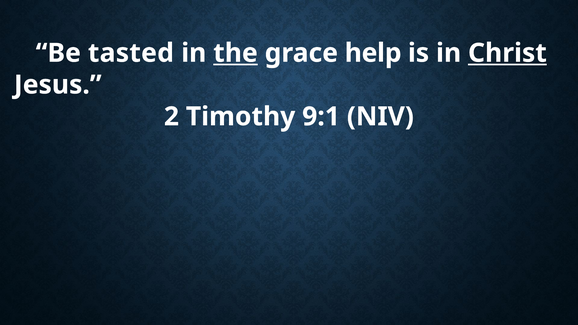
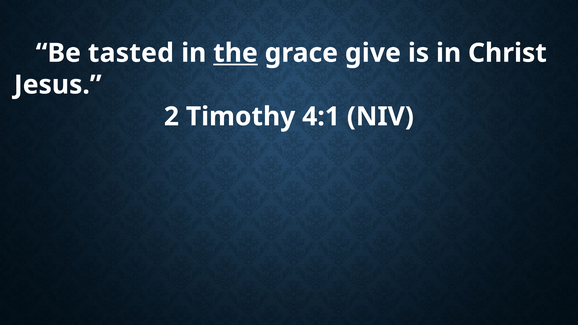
help: help -> give
Christ underline: present -> none
9:1: 9:1 -> 4:1
